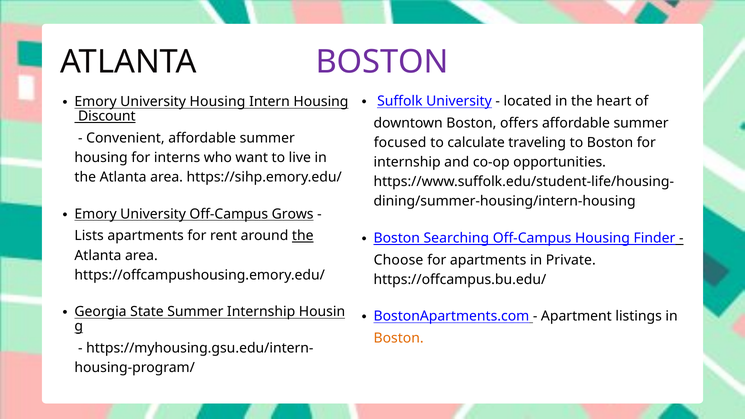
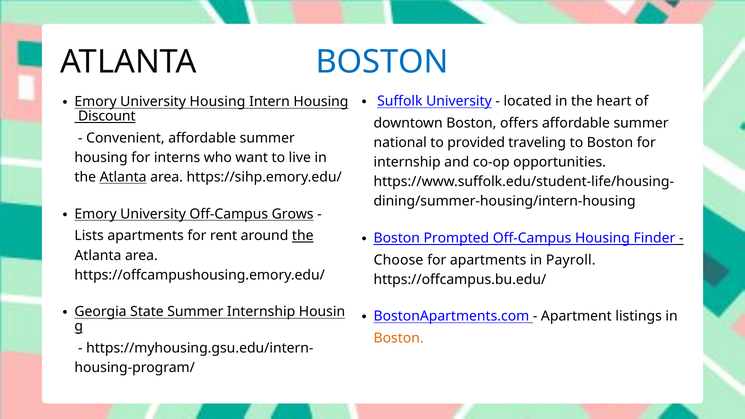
BOSTON at (382, 62) colour: purple -> blue
focused: focused -> national
calculate: calculate -> provided
Atlanta at (123, 177) underline: none -> present
Searching: Searching -> Prompted
Private: Private -> Payroll
